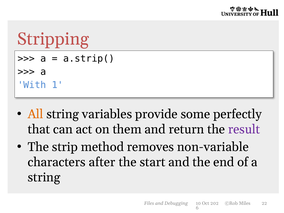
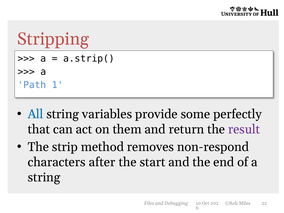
With: With -> Path
All colour: orange -> blue
non-variable: non-variable -> non-respond
